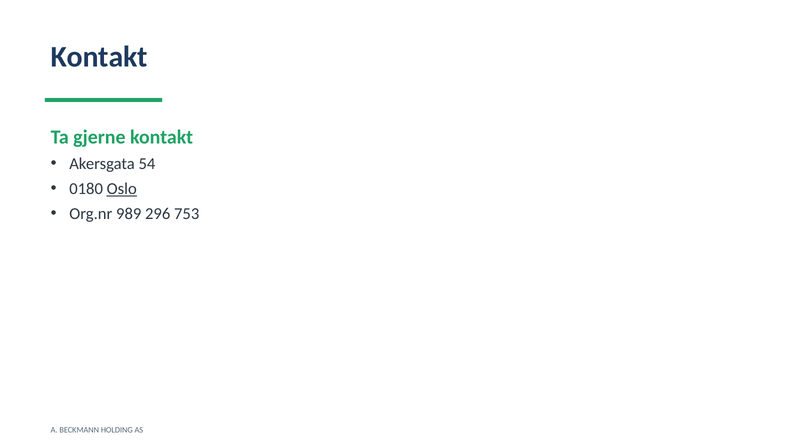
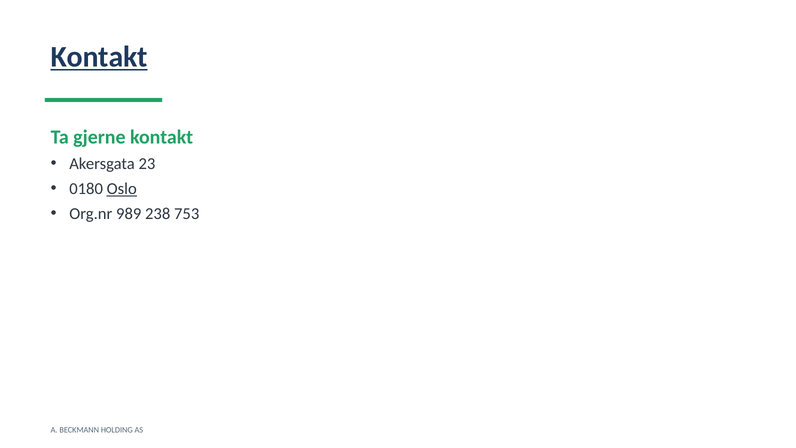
Kontakt at (99, 57) underline: none -> present
54: 54 -> 23
296: 296 -> 238
